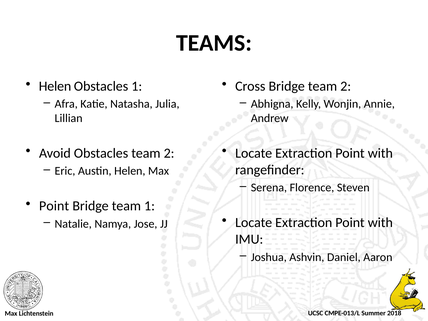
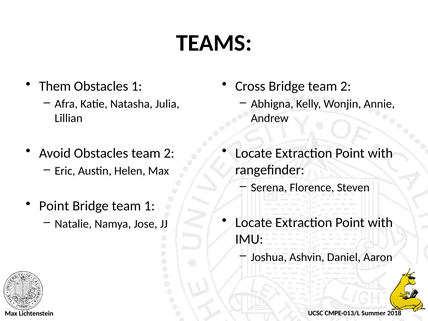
Helen at (55, 86): Helen -> Them
